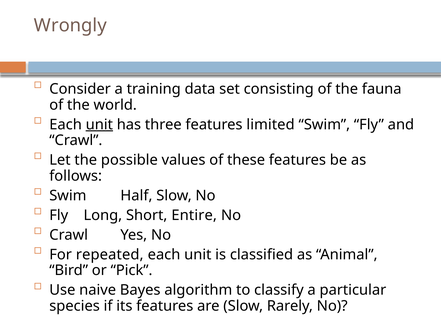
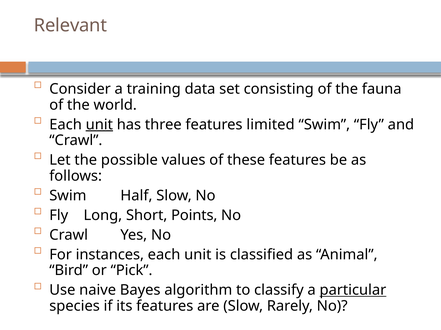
Wrongly: Wrongly -> Relevant
Entire: Entire -> Points
repeated: repeated -> instances
particular underline: none -> present
